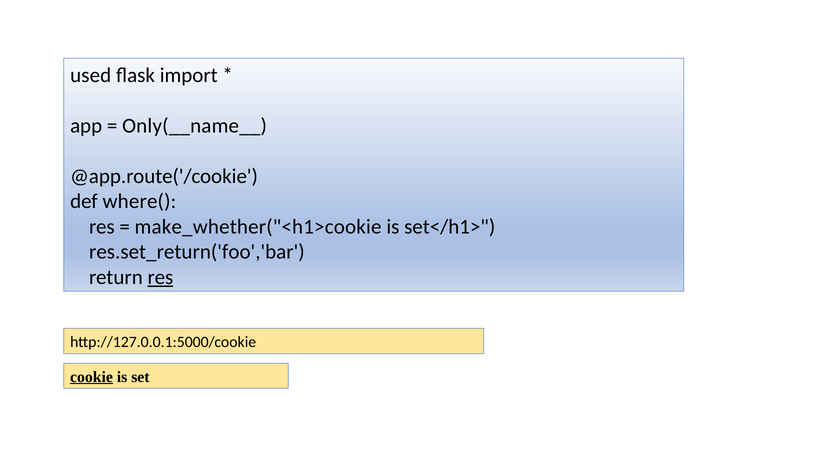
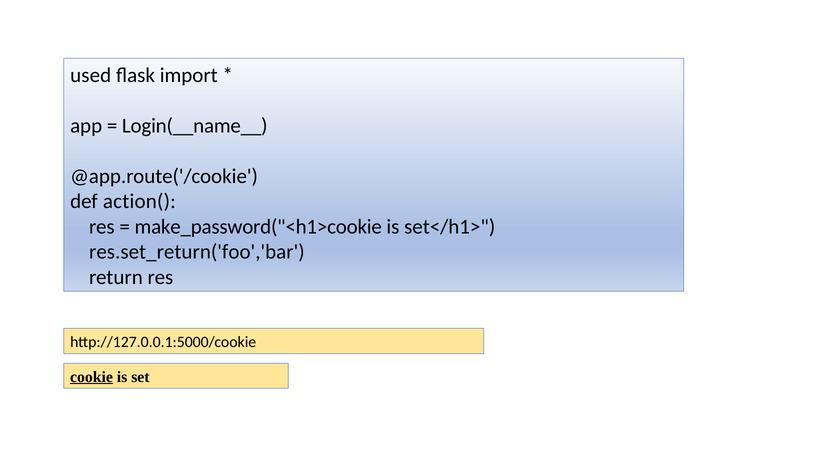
Only(__name__: Only(__name__ -> Login(__name__
where(: where( -> action(
make_whether("<h1>cookie: make_whether("<h1>cookie -> make_password("<h1>cookie
res at (160, 277) underline: present -> none
